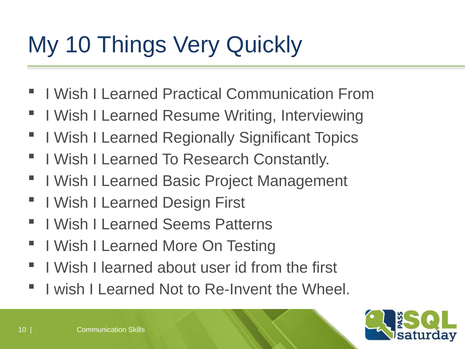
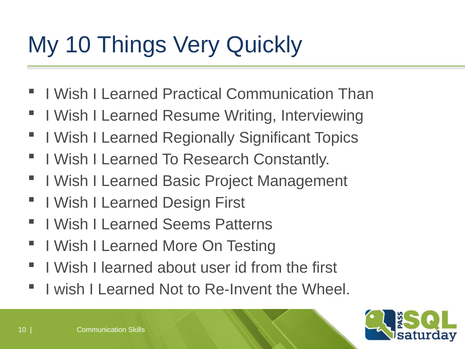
Communication From: From -> Than
